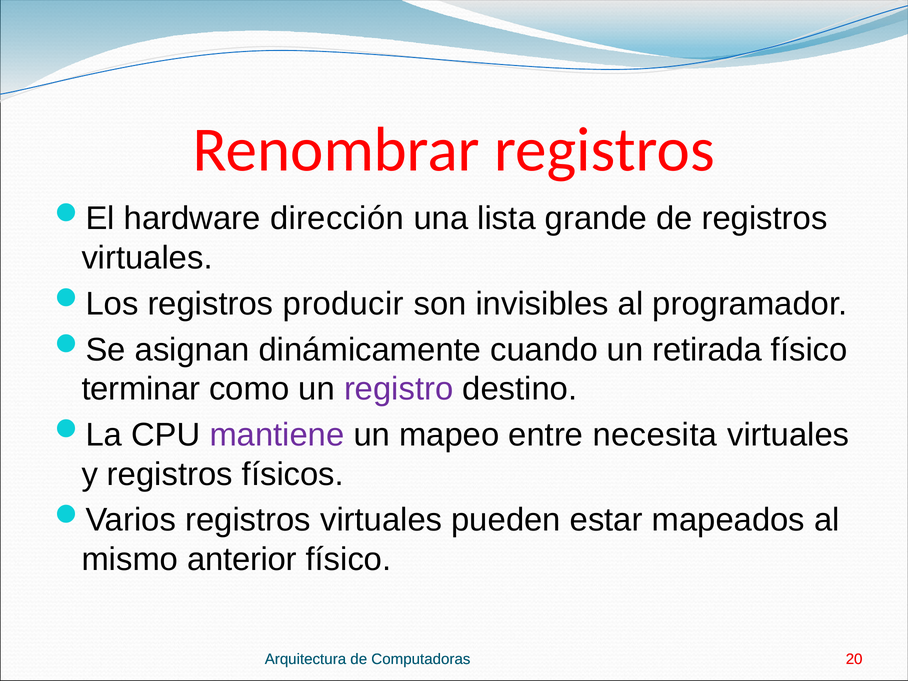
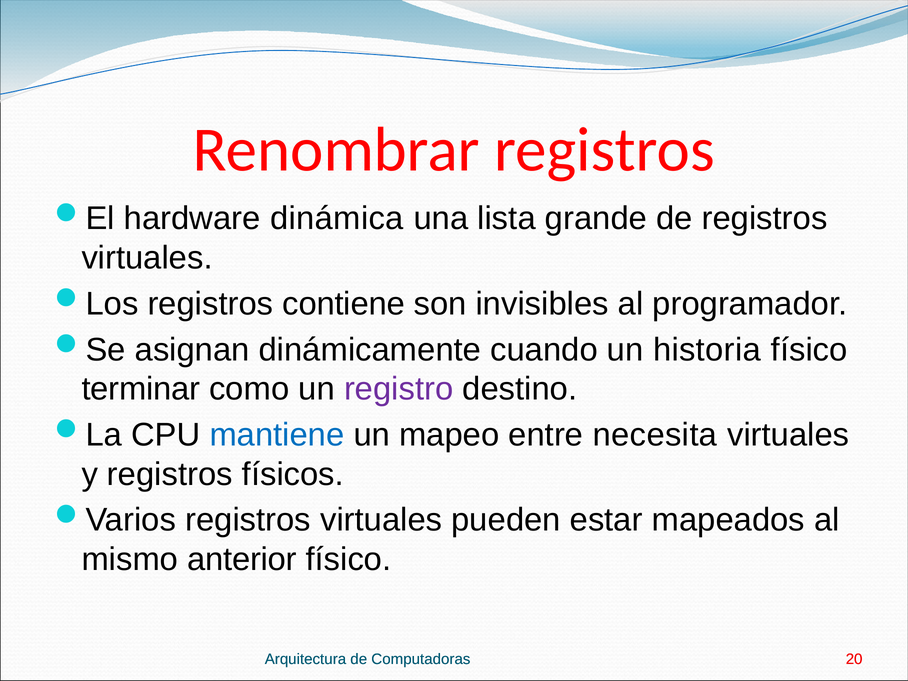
dirección: dirección -> dinámica
producir: producir -> contiene
retirada: retirada -> historia
mantiene colour: purple -> blue
